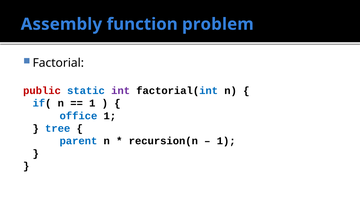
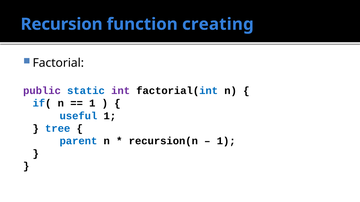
Assembly: Assembly -> Recursion
problem: problem -> creating
public colour: red -> purple
office: office -> useful
